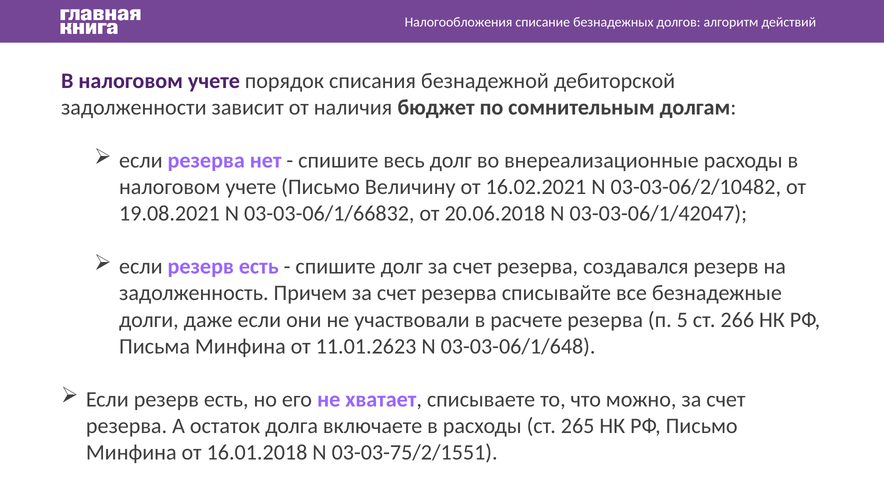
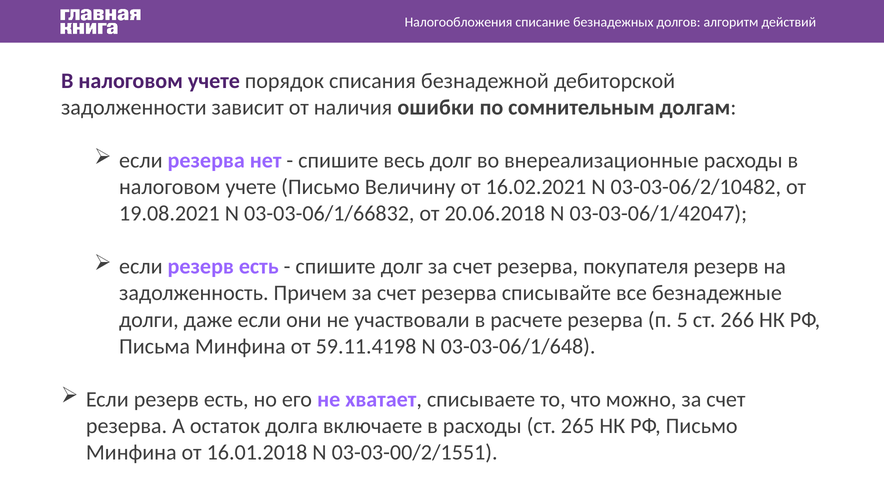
бюджет: бюджет -> ошибки
создавался: создавался -> покупателя
11.01.2623: 11.01.2623 -> 59.11.4198
03-03-75/2/1551: 03-03-75/2/1551 -> 03-03-00/2/1551
